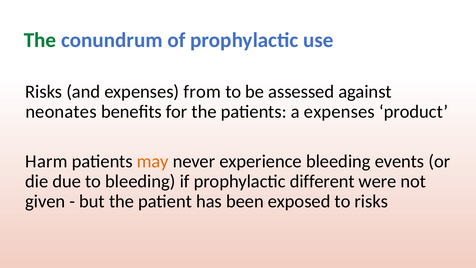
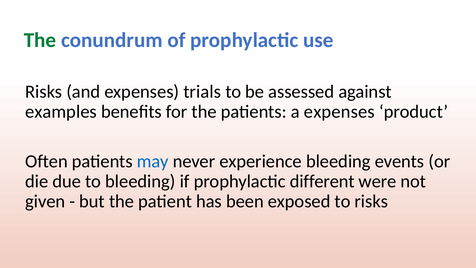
from: from -> trials
neonates: neonates -> examples
Harm: Harm -> Often
may colour: orange -> blue
